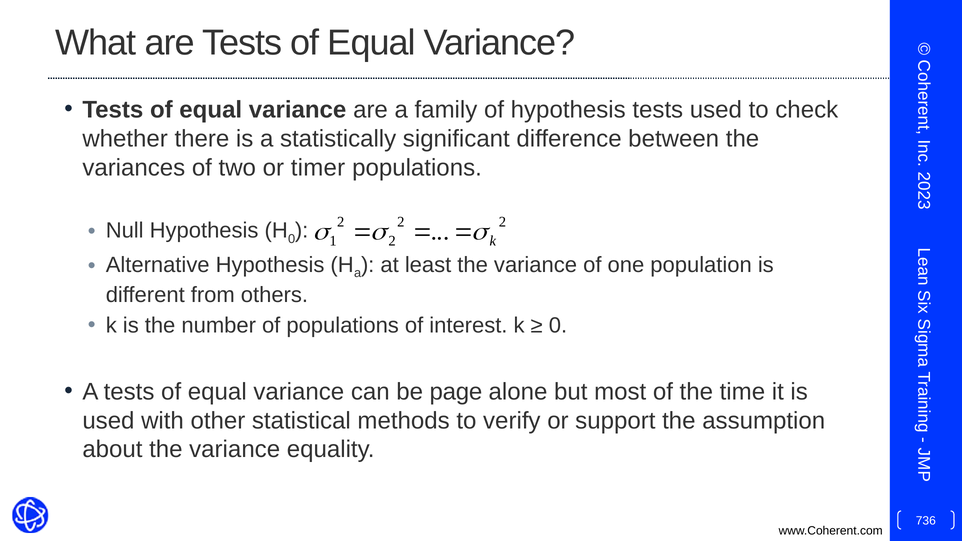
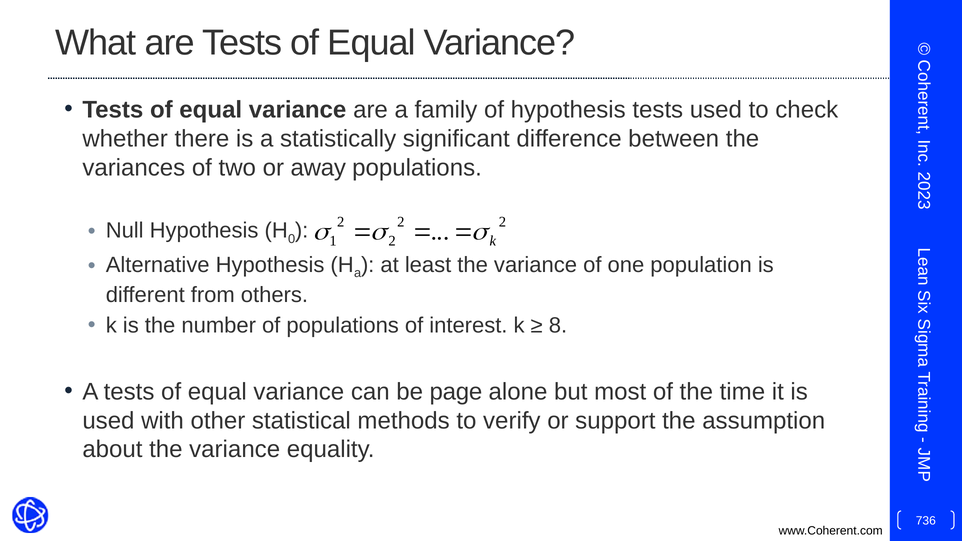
timer: timer -> away
0 at (558, 326): 0 -> 8
